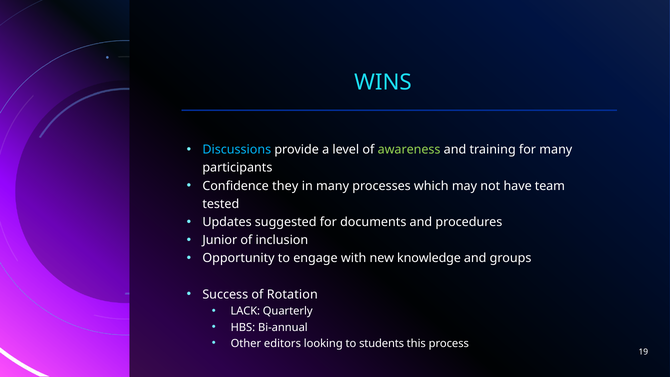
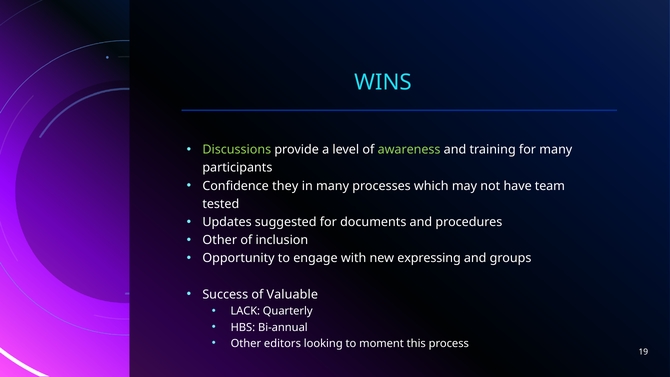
Discussions colour: light blue -> light green
Junior at (220, 240): Junior -> Other
knowledge: knowledge -> expressing
Rotation: Rotation -> Valuable
students: students -> moment
